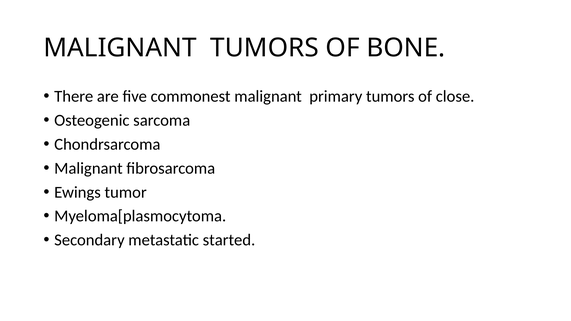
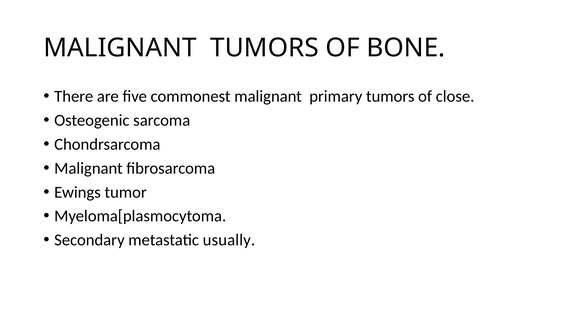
started: started -> usually
